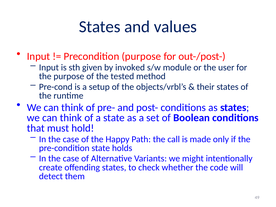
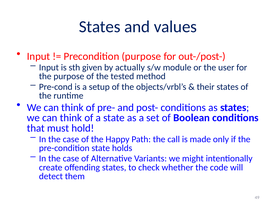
invoked: invoked -> actually
